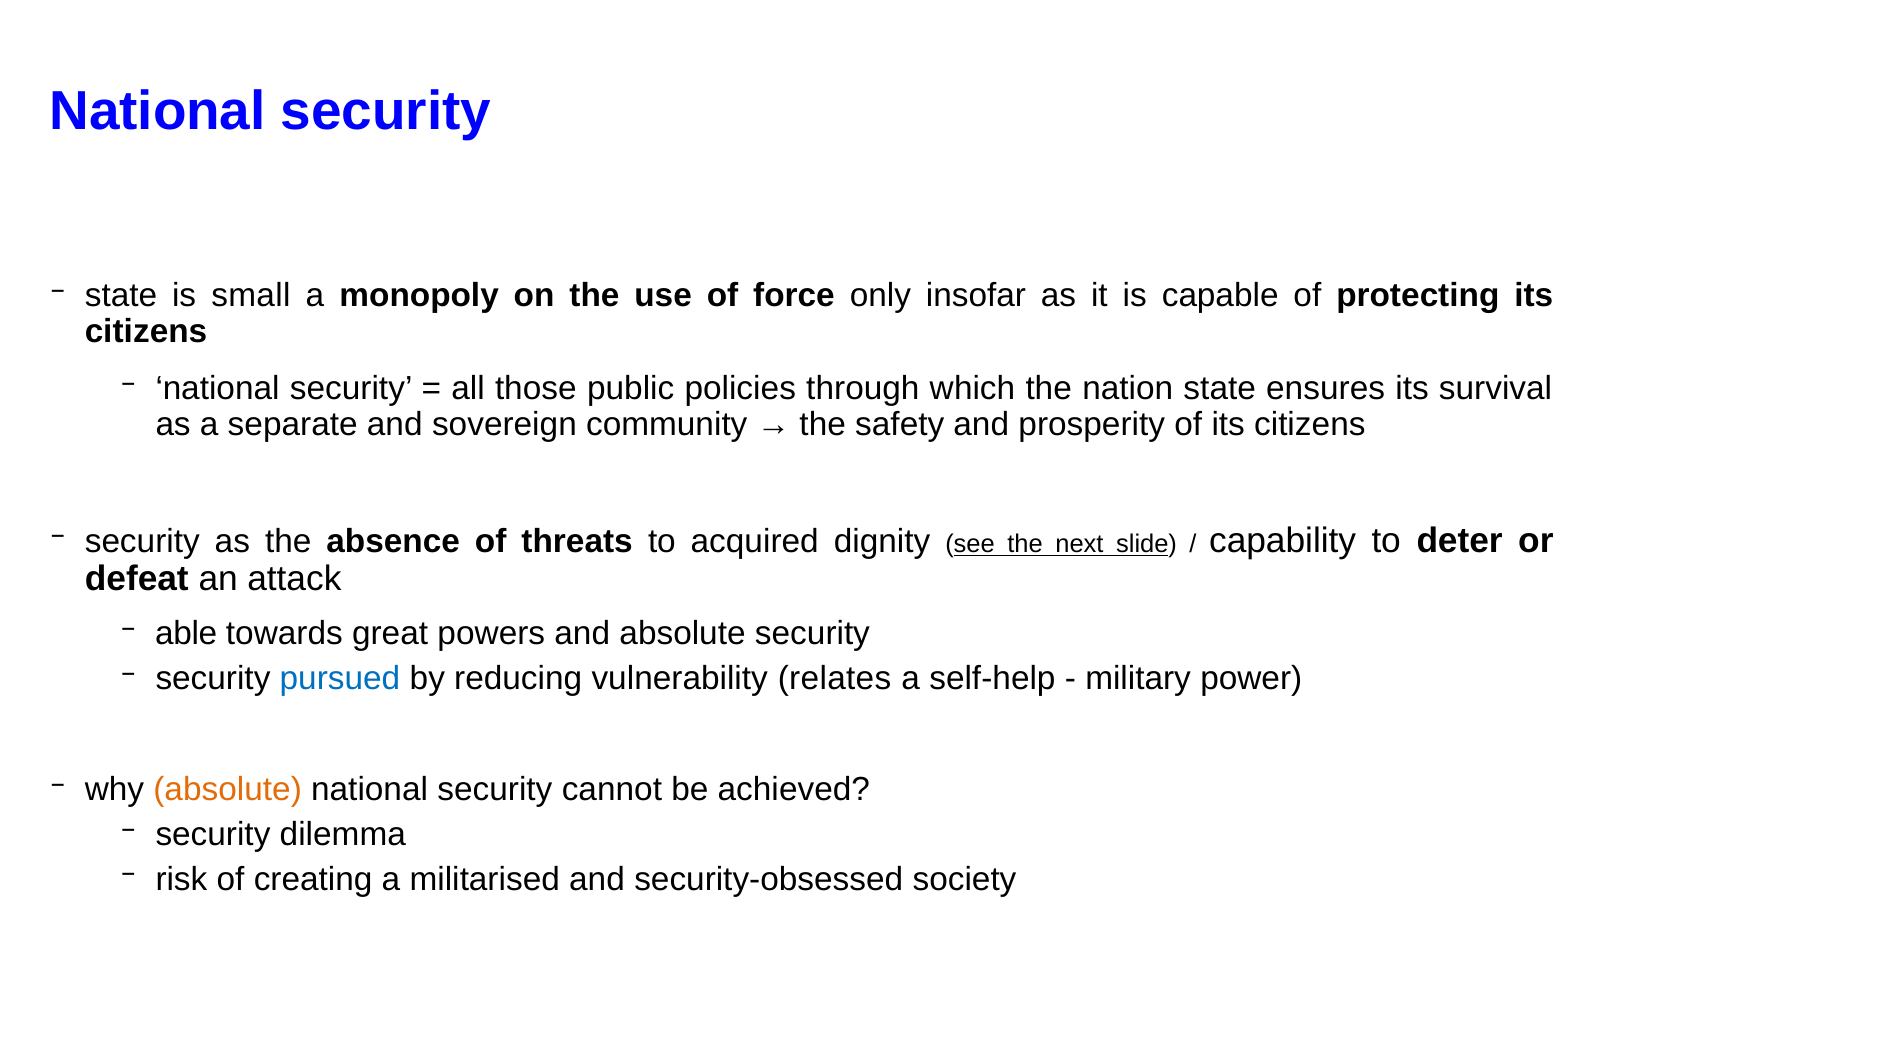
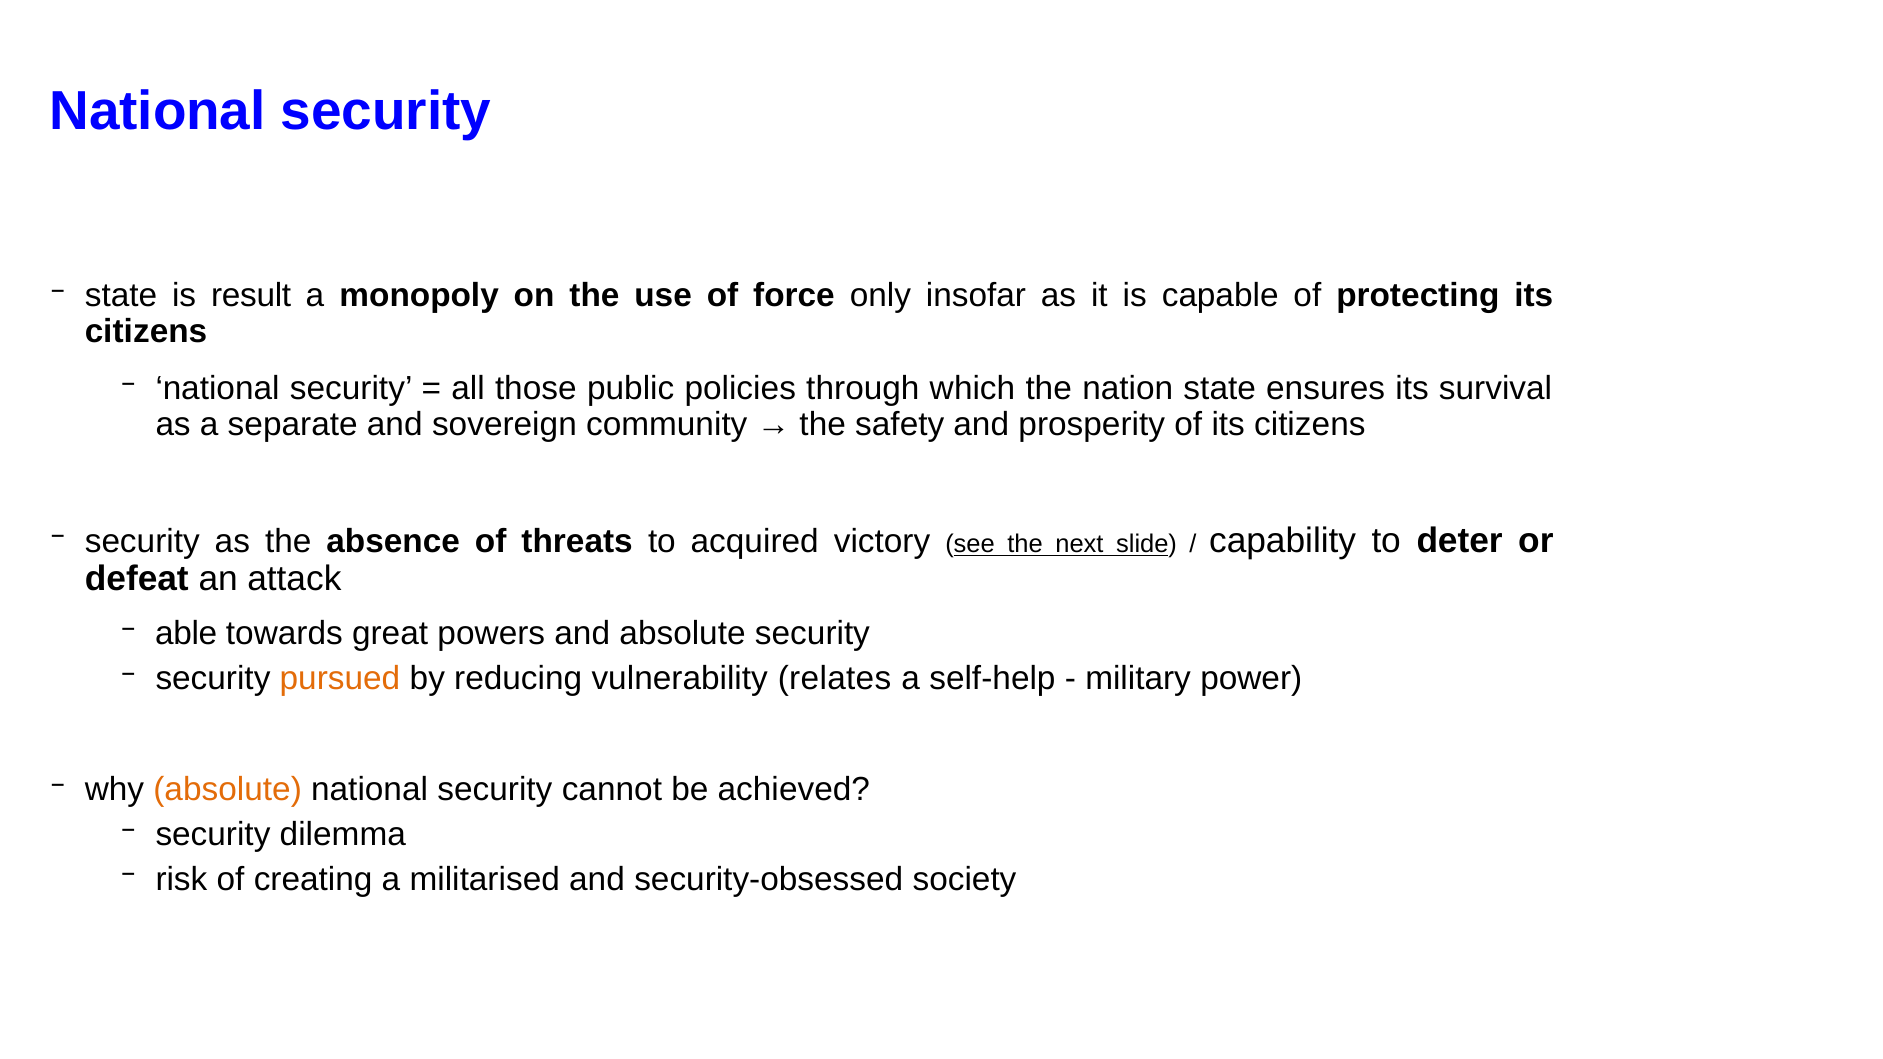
small: small -> result
dignity: dignity -> victory
pursued colour: blue -> orange
